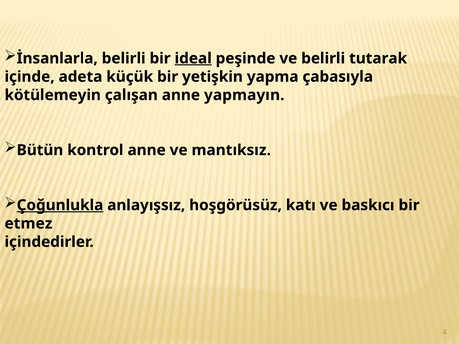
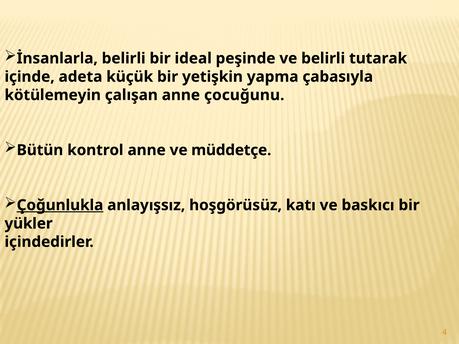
ideal underline: present -> none
yapmayın: yapmayın -> çocuğunu
mantıksız: mantıksız -> müddetçe
etmez: etmez -> yükler
